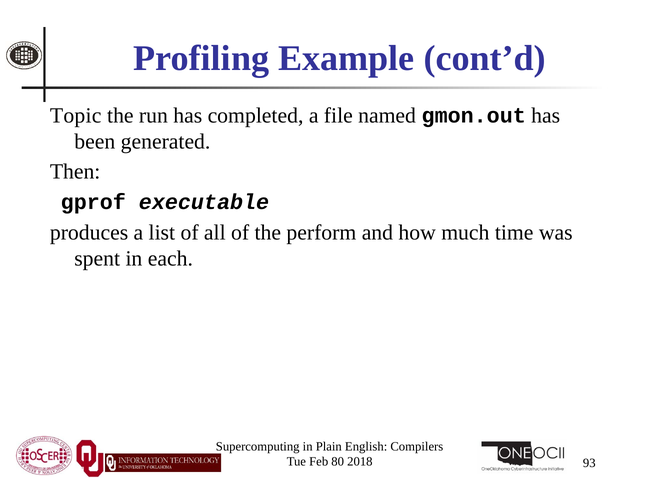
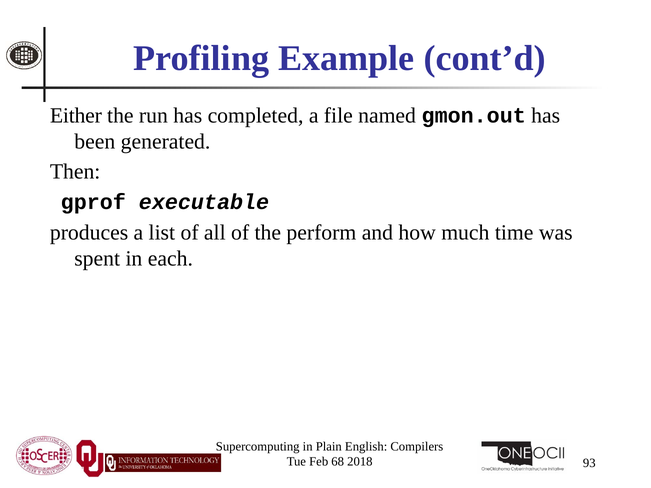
Topic: Topic -> Either
80: 80 -> 68
